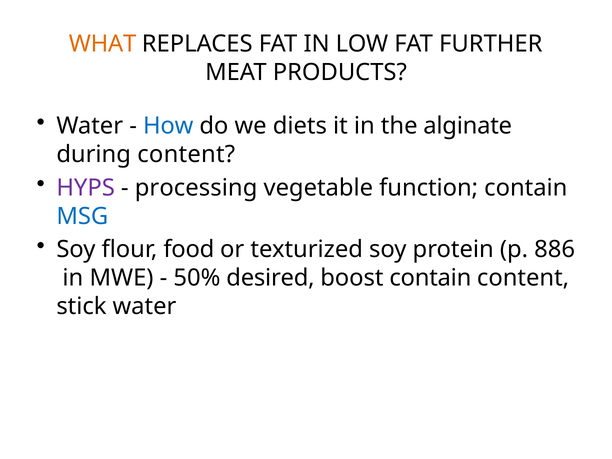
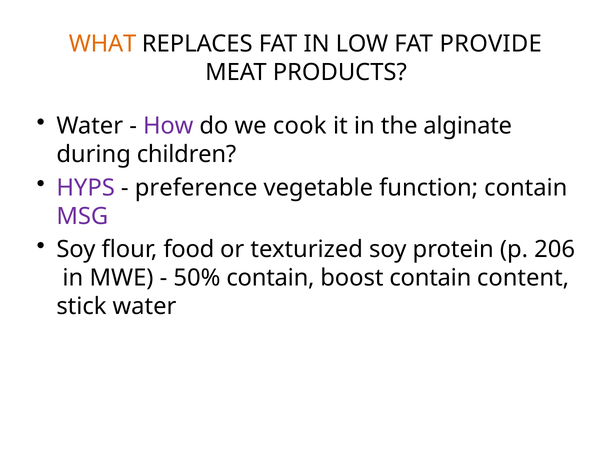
FURTHER: FURTHER -> PROVIDE
How colour: blue -> purple
diets: diets -> cook
during content: content -> children
processing: processing -> preference
MSG colour: blue -> purple
886: 886 -> 206
50% desired: desired -> contain
